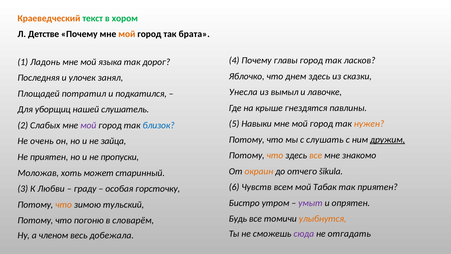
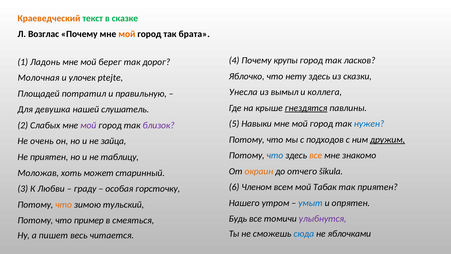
хором: хором -> сказке
Детстве: Детстве -> Возглас
главы: главы -> крупы
языка: языка -> берег
днем: днем -> нету
Последняя: Последняя -> Молочная
занял: занял -> ptejte
лавочке: лавочке -> коллега
подкатился: подкатился -> правильную
гнездятся underline: none -> present
уборщиц: уборщиц -> девушка
нужен colour: orange -> blue
близок colour: blue -> purple
слушать: слушать -> подходов
что at (275, 155) colour: orange -> blue
пропуски: пропуски -> таблицу
Чувств: Чувств -> Членом
Бистро: Бистро -> Нашего
умыт colour: purple -> blue
улыбнутся colour: orange -> purple
погоню: погоню -> пример
словарём: словарём -> смеяться
сюда colour: purple -> blue
отгадать: отгадать -> яблочками
членом: членом -> пишет
добежала: добежала -> читается
